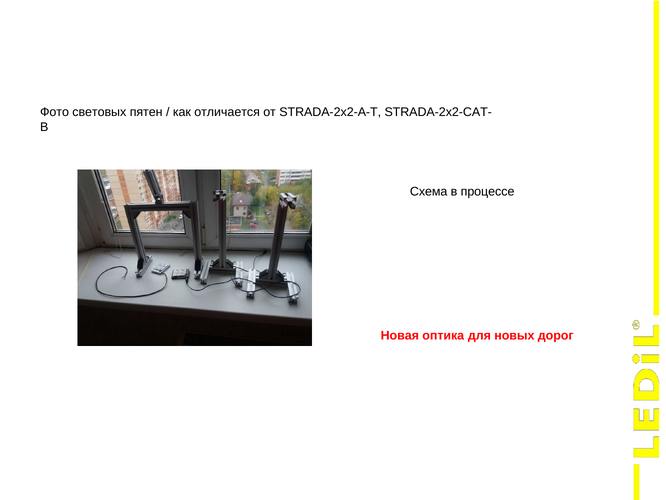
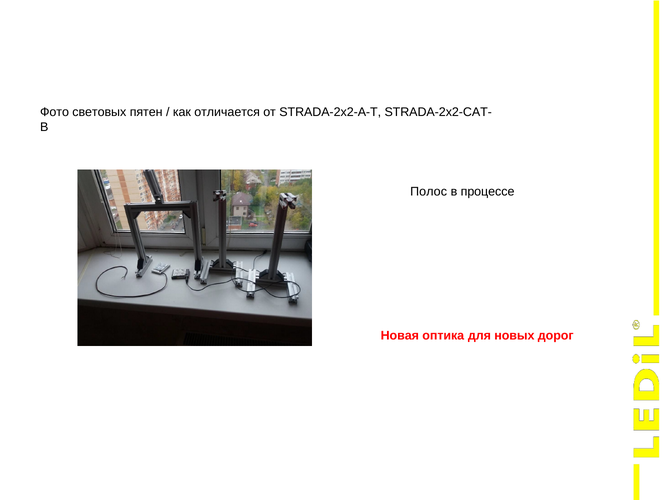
Схема: Схема -> Полос
